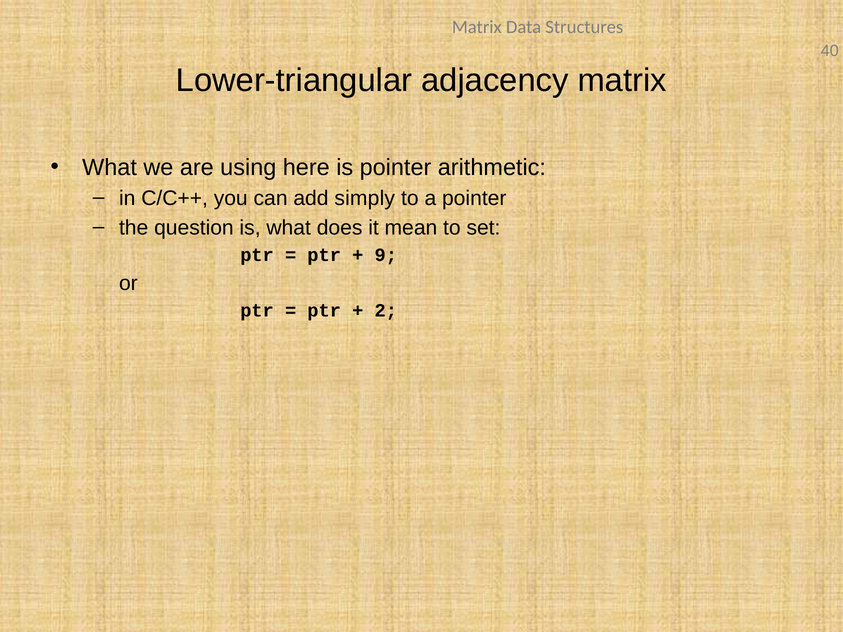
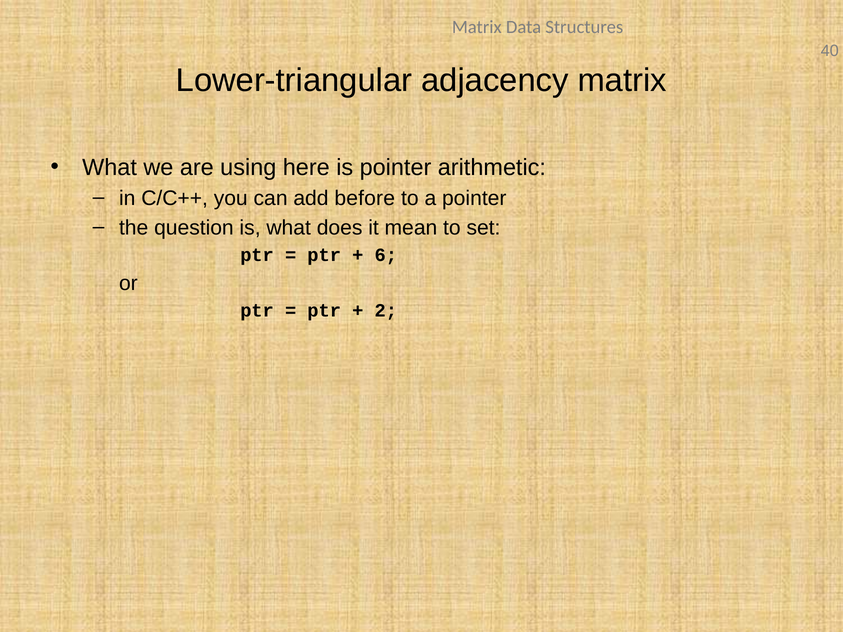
simply: simply -> before
9: 9 -> 6
